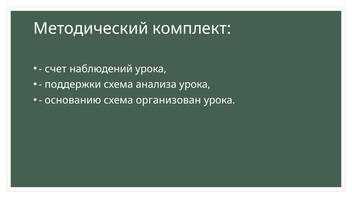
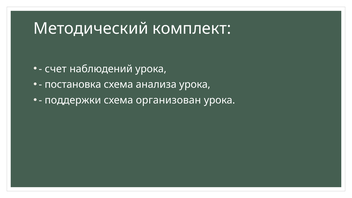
поддержки: поддержки -> постановка
основанию: основанию -> поддержки
